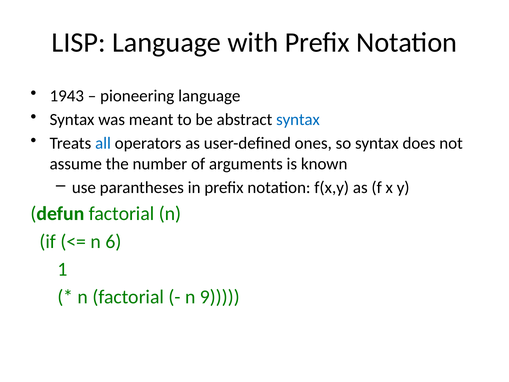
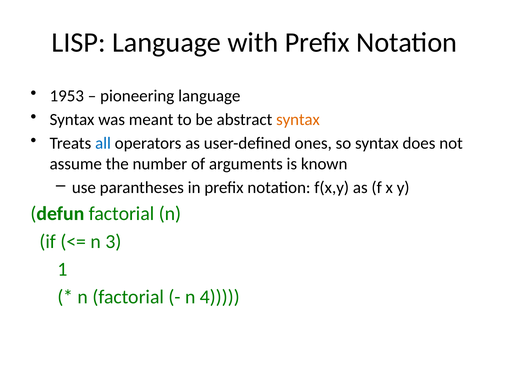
1943: 1943 -> 1953
syntax at (298, 120) colour: blue -> orange
6: 6 -> 3
9: 9 -> 4
